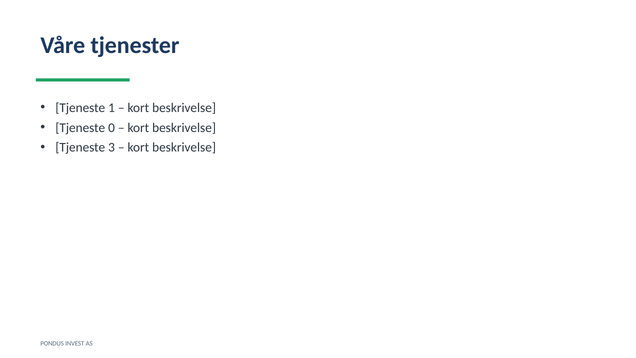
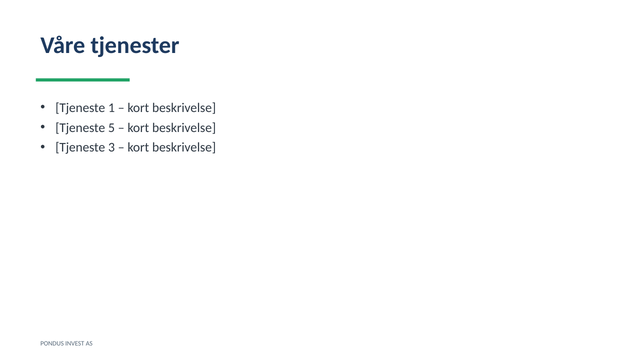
0: 0 -> 5
